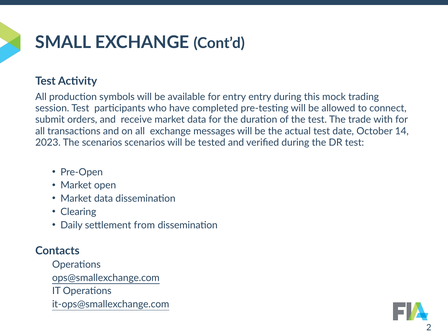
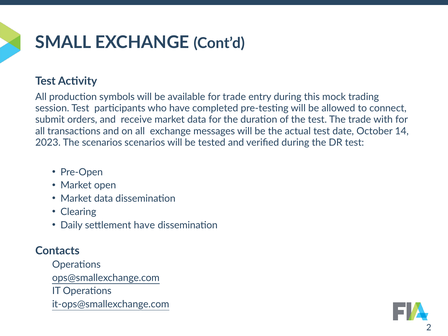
for entry: entry -> trade
settlement from: from -> have
